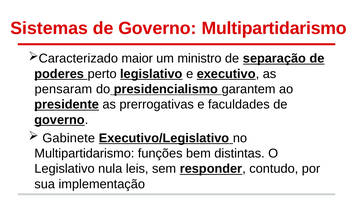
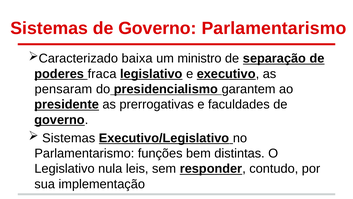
Governo Multipartidarismo: Multipartidarismo -> Parlamentarismo
maior: maior -> baixa
perto: perto -> fraca
Gabinete at (69, 138): Gabinete -> Sistemas
Multipartidarismo at (84, 153): Multipartidarismo -> Parlamentarismo
